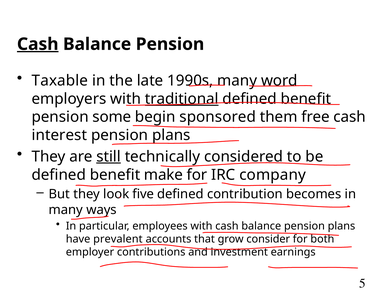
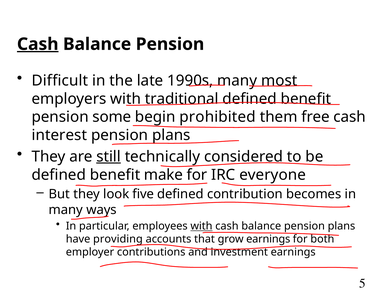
Taxable: Taxable -> Difficult
word: word -> most
traditional underline: present -> none
sponsored: sponsored -> prohibited
company: company -> everyone
with at (201, 226) underline: none -> present
prevalent: prevalent -> providing
grow consider: consider -> earnings
